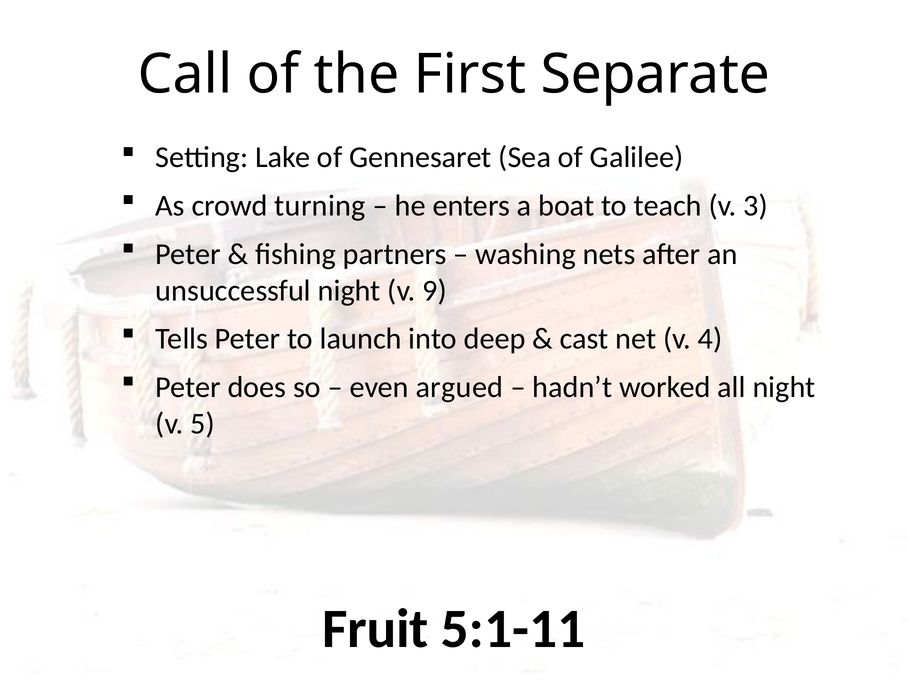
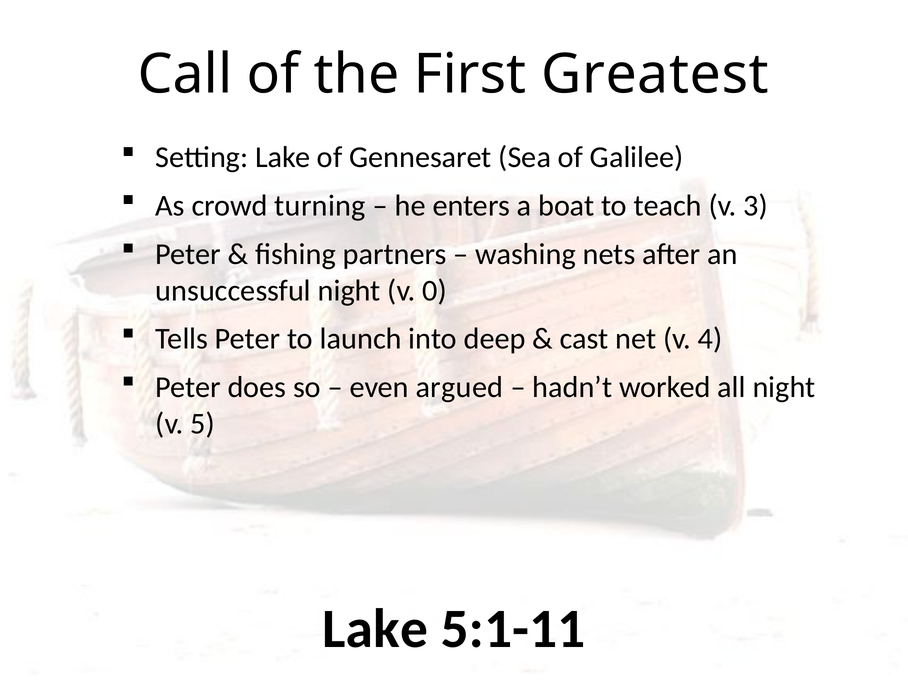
Separate: Separate -> Greatest
9: 9 -> 0
Fruit at (375, 629): Fruit -> Lake
